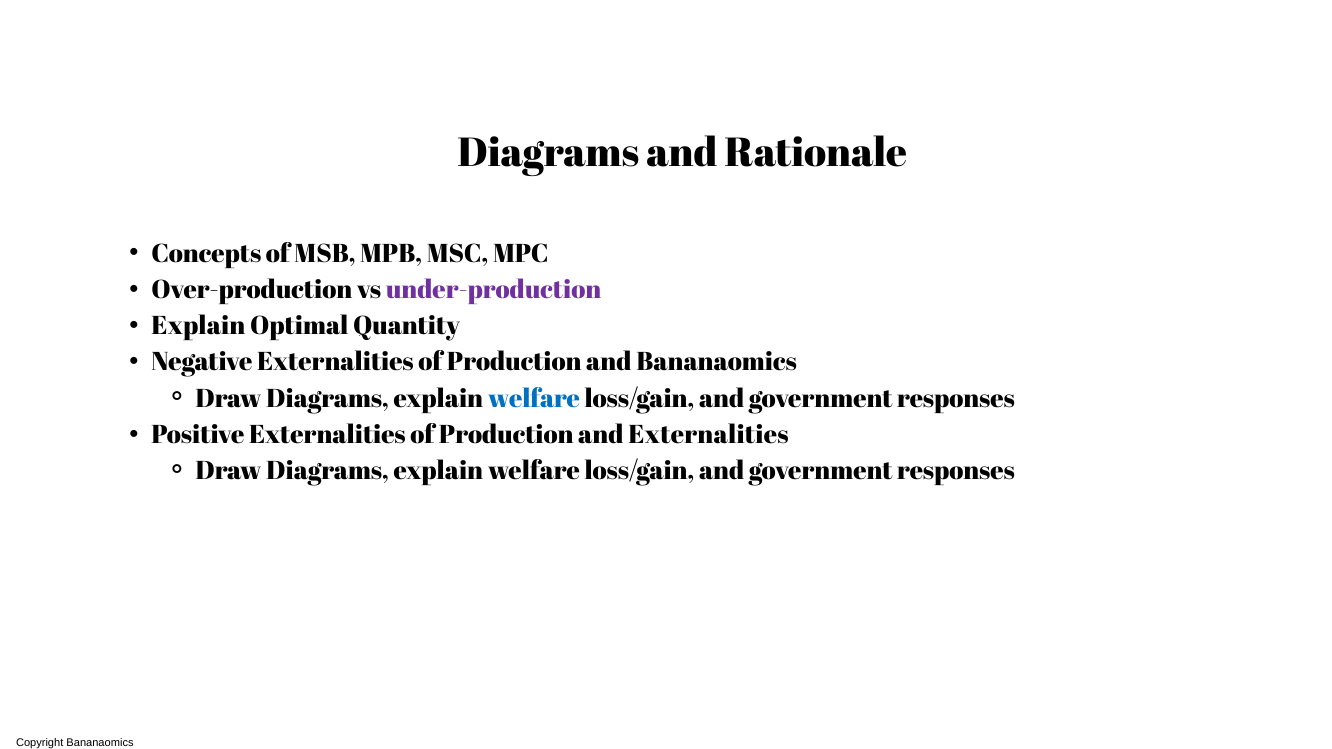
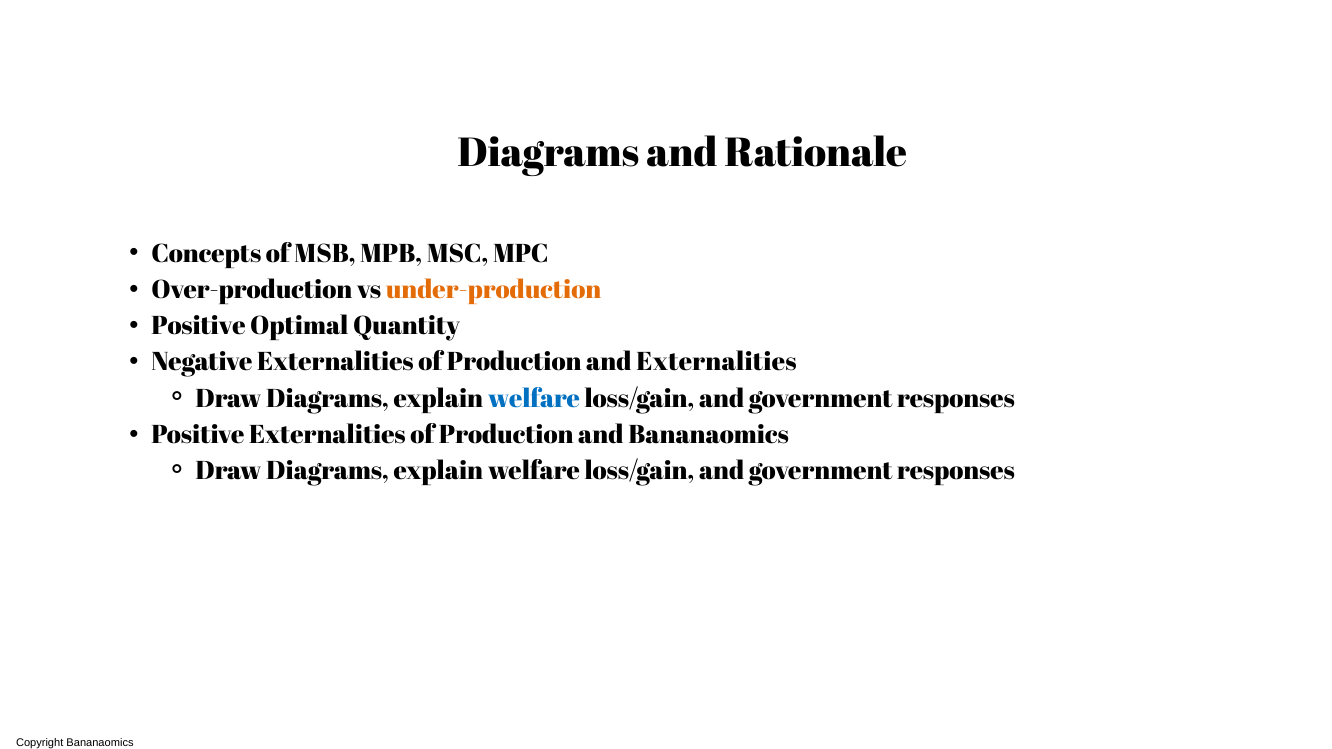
under-production colour: purple -> orange
Explain at (198, 326): Explain -> Positive
and Bananaomics: Bananaomics -> Externalities
and Externalities: Externalities -> Bananaomics
